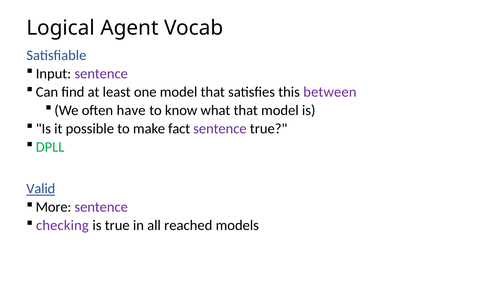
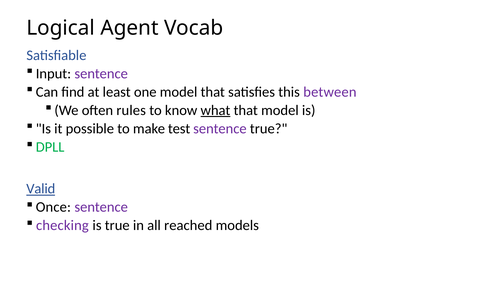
have: have -> rules
what underline: none -> present
fact: fact -> test
More: More -> Once
